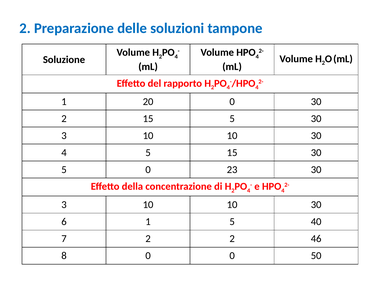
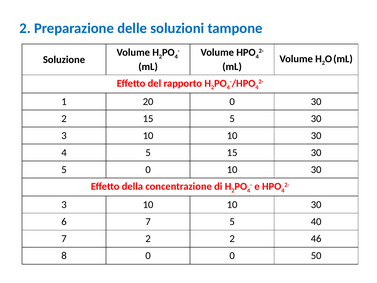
0 23: 23 -> 10
6 1: 1 -> 7
